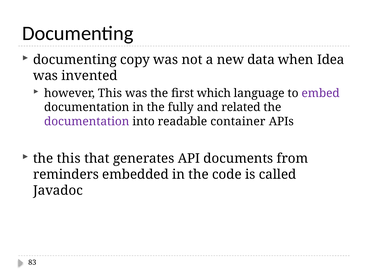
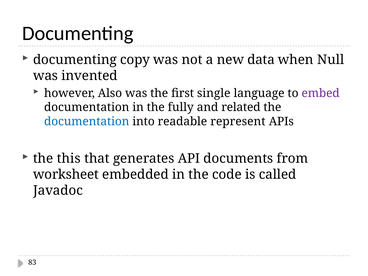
Idea: Idea -> Null
however This: This -> Also
which: which -> single
documentation at (87, 121) colour: purple -> blue
container: container -> represent
reminders: reminders -> worksheet
